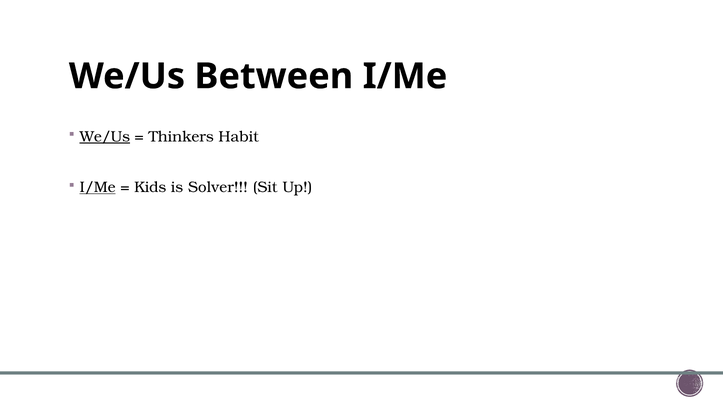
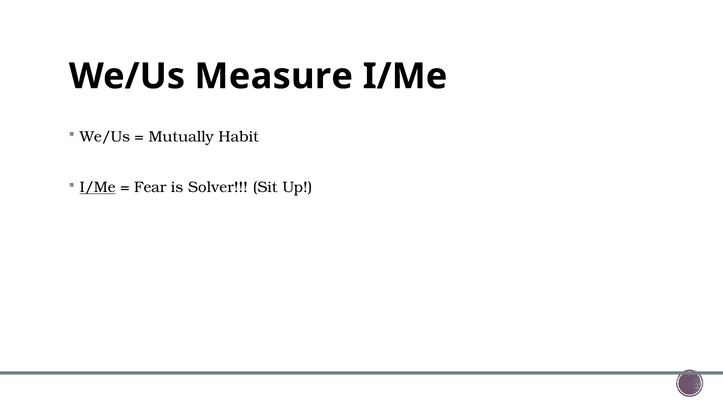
Between: Between -> Measure
We/Us at (105, 137) underline: present -> none
Thinkers: Thinkers -> Mutually
Kids: Kids -> Fear
